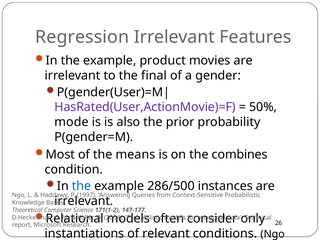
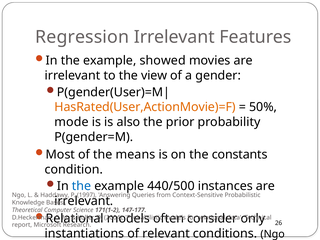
product: product -> showed
final: final -> view
HasRated(User,ActionMovie)=F colour: purple -> orange
combines: combines -> constants
286/500: 286/500 -> 440/500
